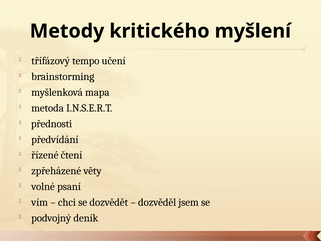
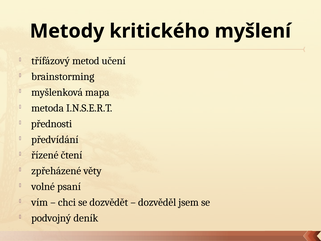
tempo: tempo -> metod
